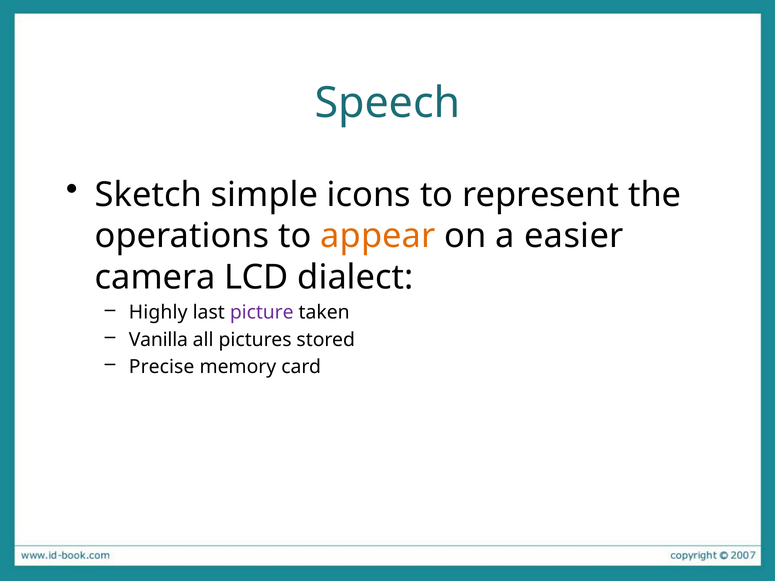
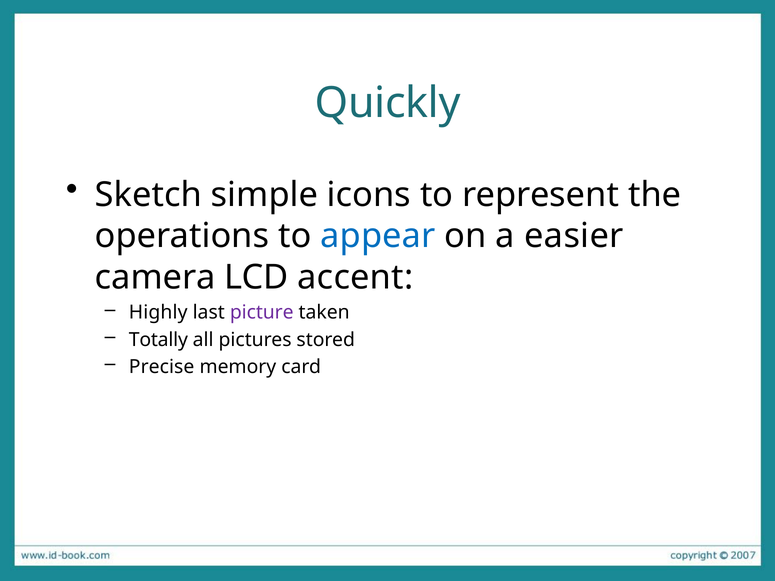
Speech: Speech -> Quickly
appear colour: orange -> blue
dialect: dialect -> accent
Vanilla: Vanilla -> Totally
